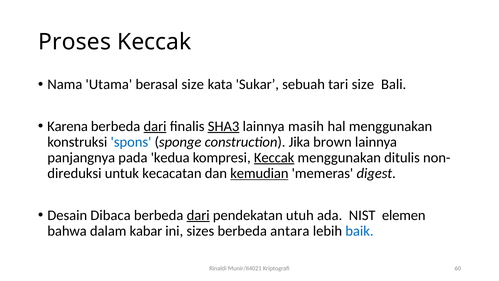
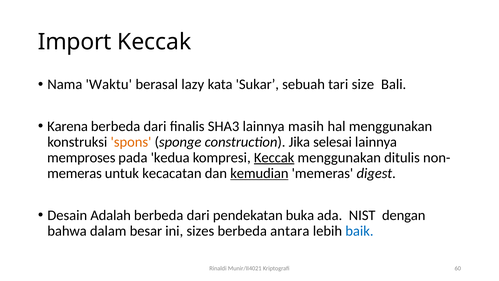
Proses: Proses -> Import
Utama: Utama -> Waktu
berasal size: size -> lazy
dari at (155, 126) underline: present -> none
SHA3 underline: present -> none
spons colour: blue -> orange
brown: brown -> selesai
panjangnya: panjangnya -> memproses
direduksi at (74, 173): direduksi -> memeras
Dibaca: Dibaca -> Adalah
dari at (198, 215) underline: present -> none
utuh: utuh -> buka
elemen: elemen -> dengan
kabar: kabar -> besar
